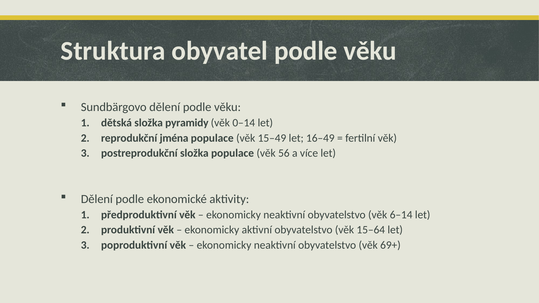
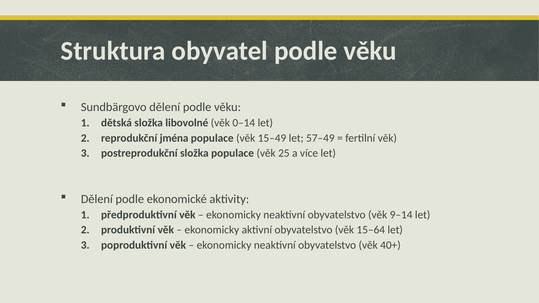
pyramidy: pyramidy -> libovolné
16–49: 16–49 -> 57–49
56: 56 -> 25
6–14: 6–14 -> 9–14
69+: 69+ -> 40+
